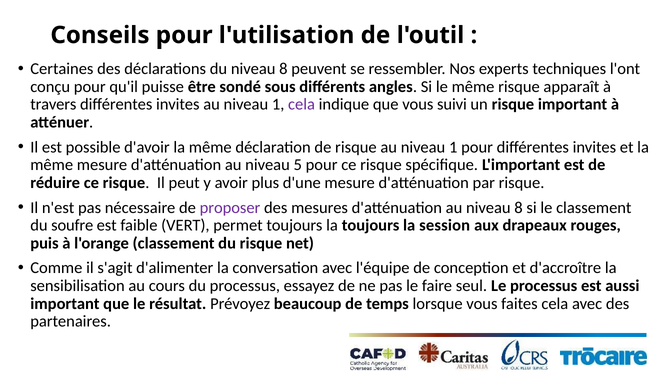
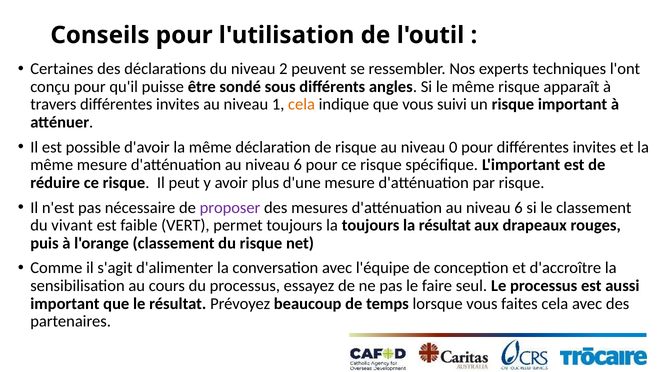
du niveau 8: 8 -> 2
cela at (302, 104) colour: purple -> orange
risque au niveau 1: 1 -> 0
5 at (298, 165): 5 -> 6
8 at (519, 207): 8 -> 6
soufre: soufre -> vivant
la session: session -> résultat
